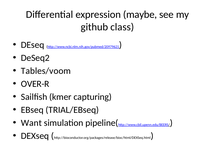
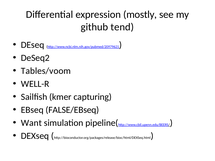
maybe: maybe -> mostly
class: class -> tend
OVER-R: OVER-R -> WELL-R
TRIAL/EBseq: TRIAL/EBseq -> FALSE/EBseq
